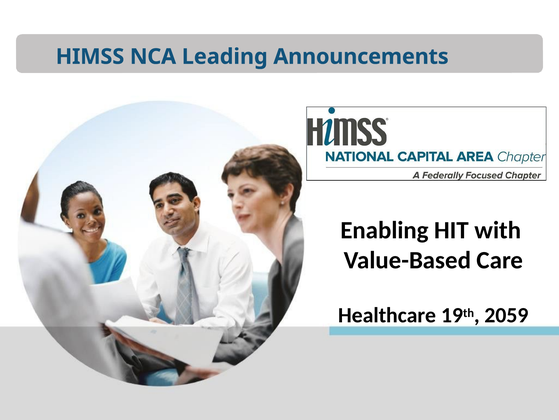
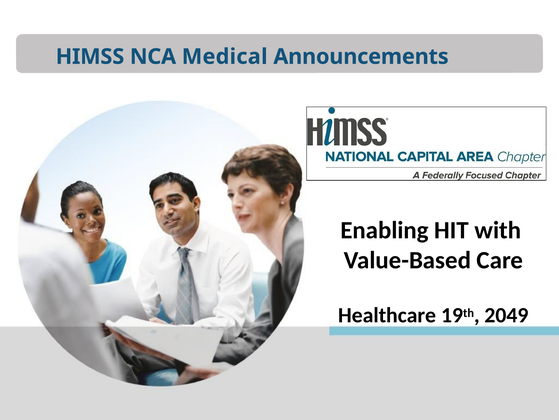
Leading: Leading -> Medical
2059: 2059 -> 2049
